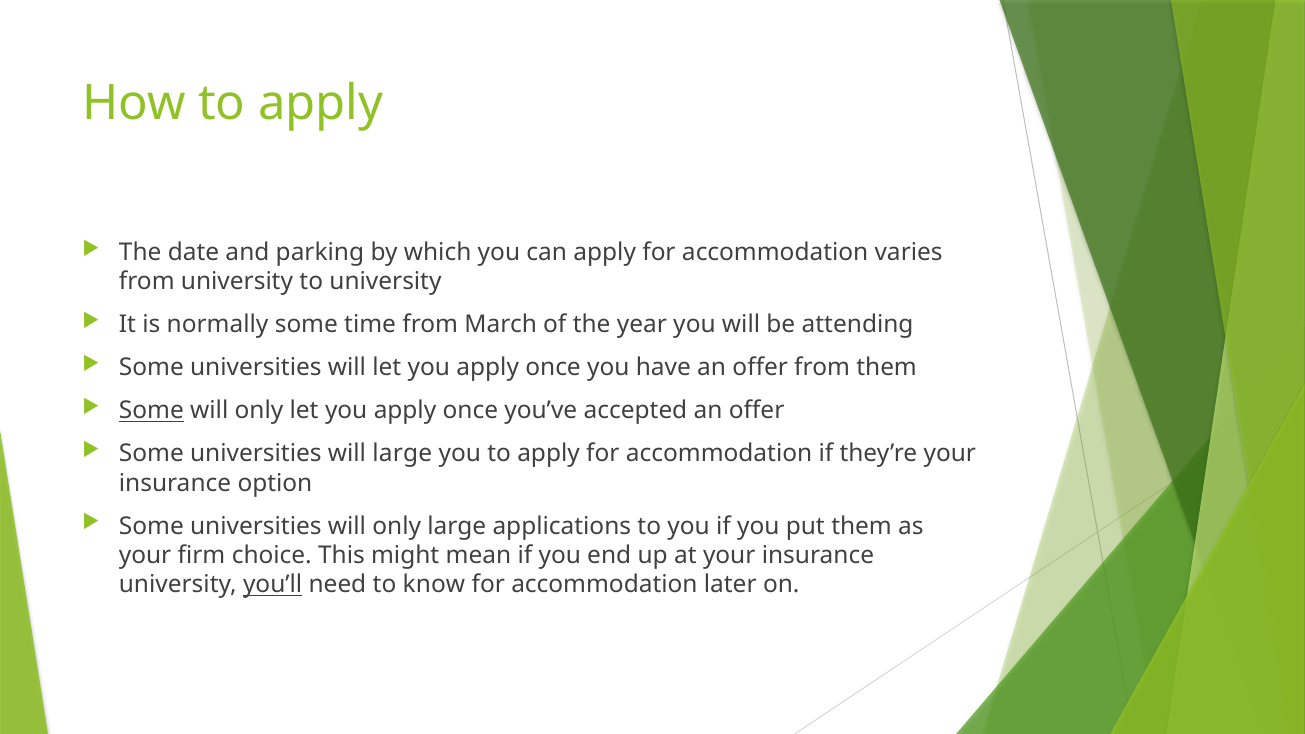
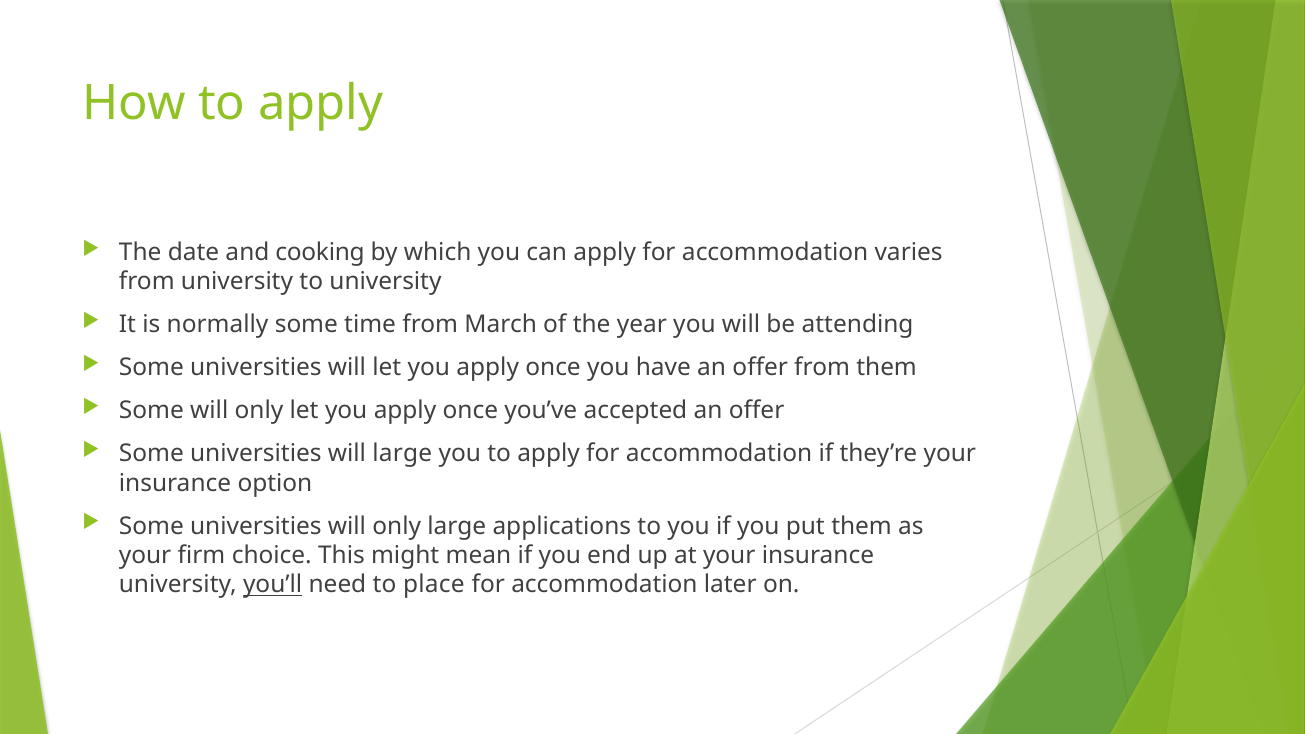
parking: parking -> cooking
Some at (151, 411) underline: present -> none
know: know -> place
